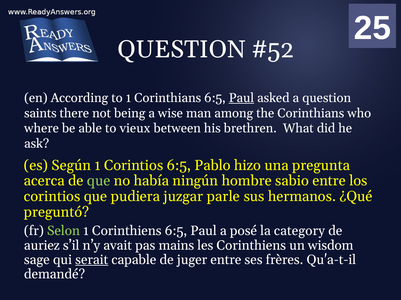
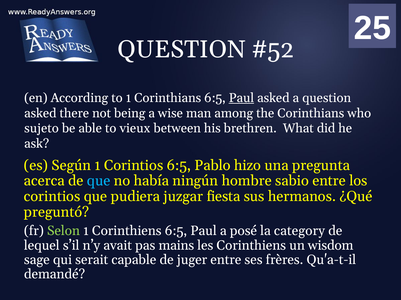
saints at (40, 113): saints -> asked
where: where -> sujeto
que at (99, 181) colour: light green -> light blue
parle: parle -> fiesta
auriez: auriez -> lequel
serait underline: present -> none
